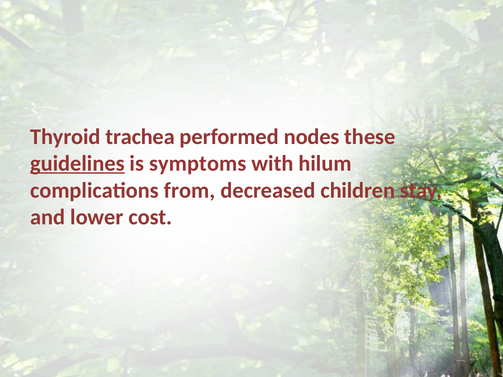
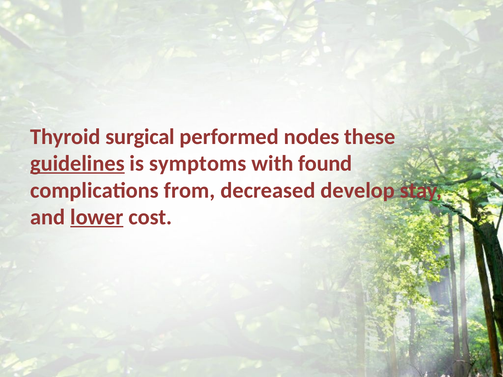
trachea: trachea -> surgical
hilum: hilum -> found
children: children -> develop
lower underline: none -> present
